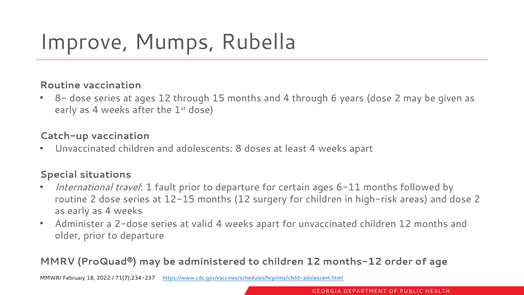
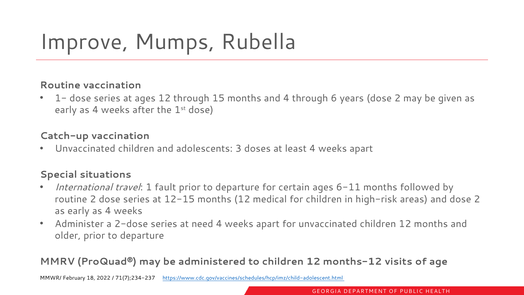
8-: 8- -> 1-
8: 8 -> 3
surgery: surgery -> medical
valid: valid -> need
order: order -> visits
